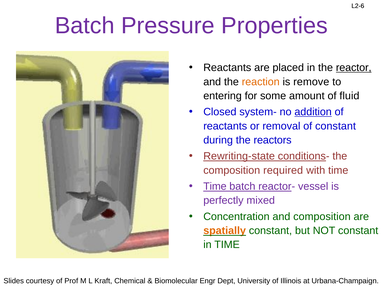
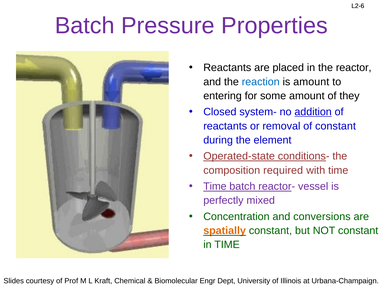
reactor underline: present -> none
reaction colour: orange -> blue
is remove: remove -> amount
fluid: fluid -> they
reactors: reactors -> element
Rewriting-state: Rewriting-state -> Operated-state
and composition: composition -> conversions
